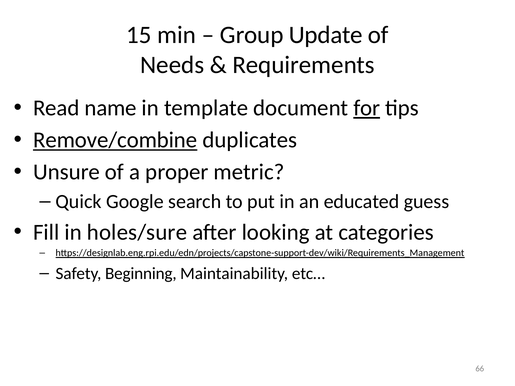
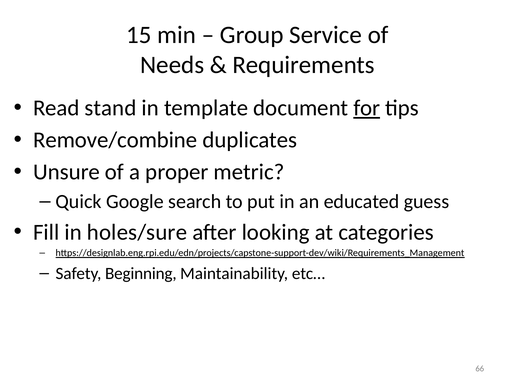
Update: Update -> Service
name: name -> stand
Remove/combine underline: present -> none
